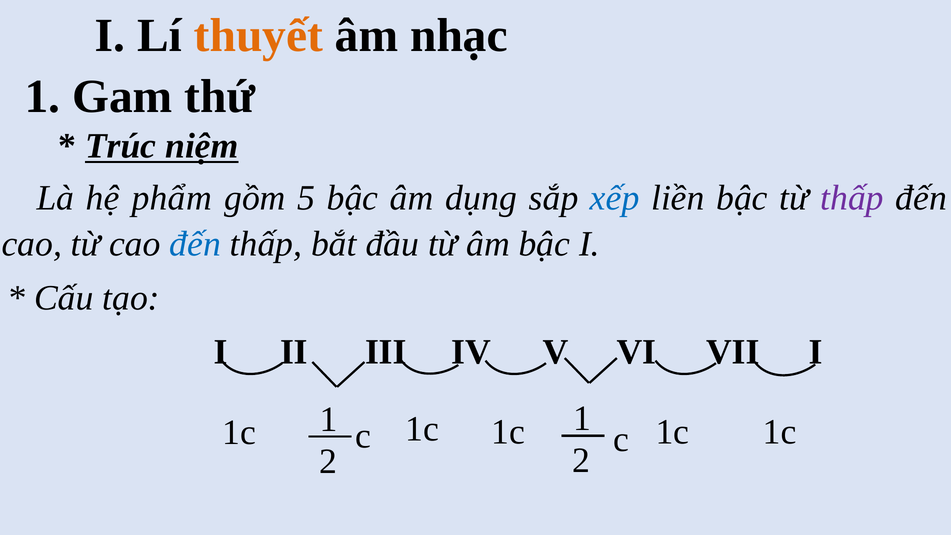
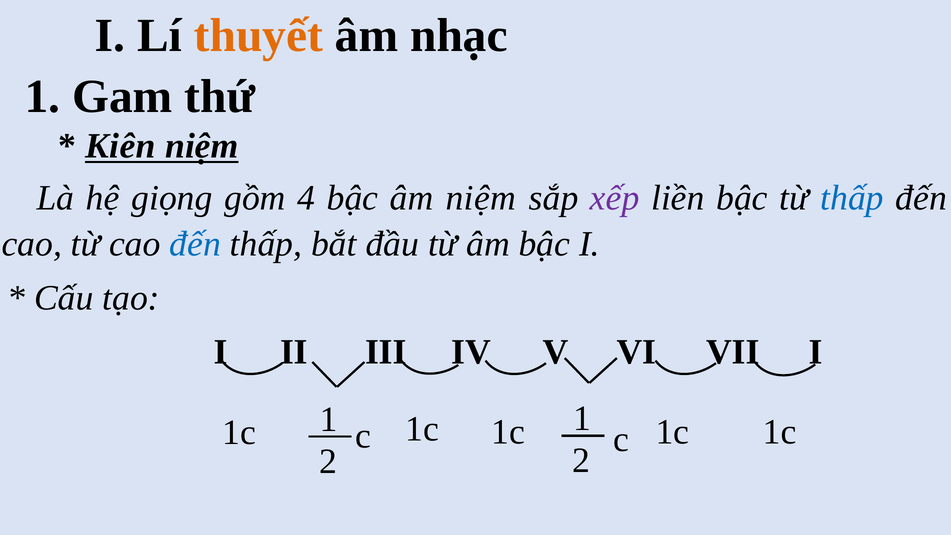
Trúc: Trúc -> Kiên
phẩm: phẩm -> giọng
5: 5 -> 4
âm dụng: dụng -> niệm
xếp colour: blue -> purple
thấp at (852, 198) colour: purple -> blue
